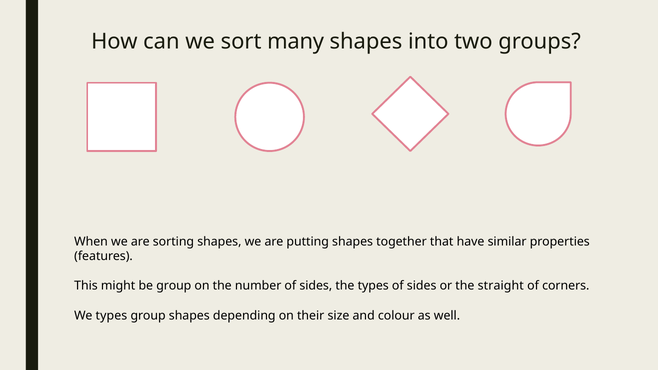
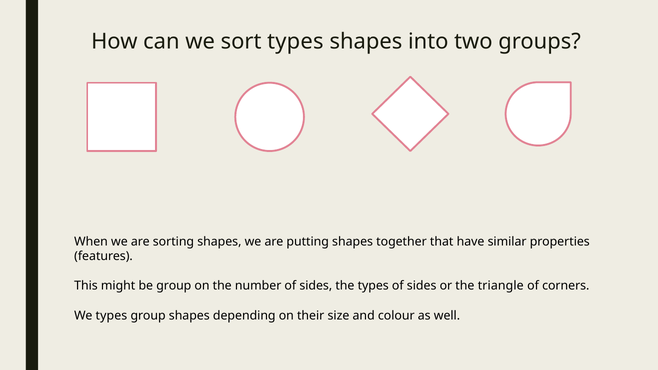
sort many: many -> types
straight: straight -> triangle
